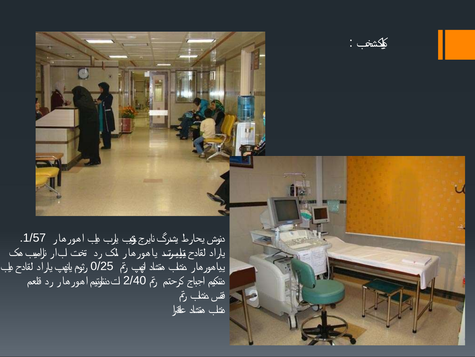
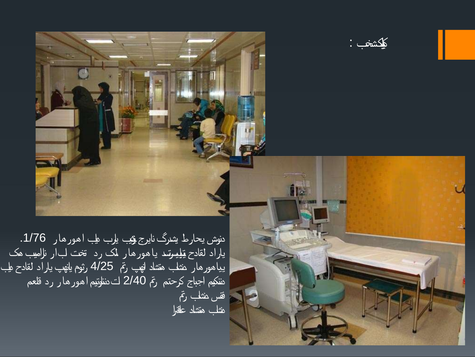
1/57: 1/57 -> 1/76
0/25: 0/25 -> 4/25
